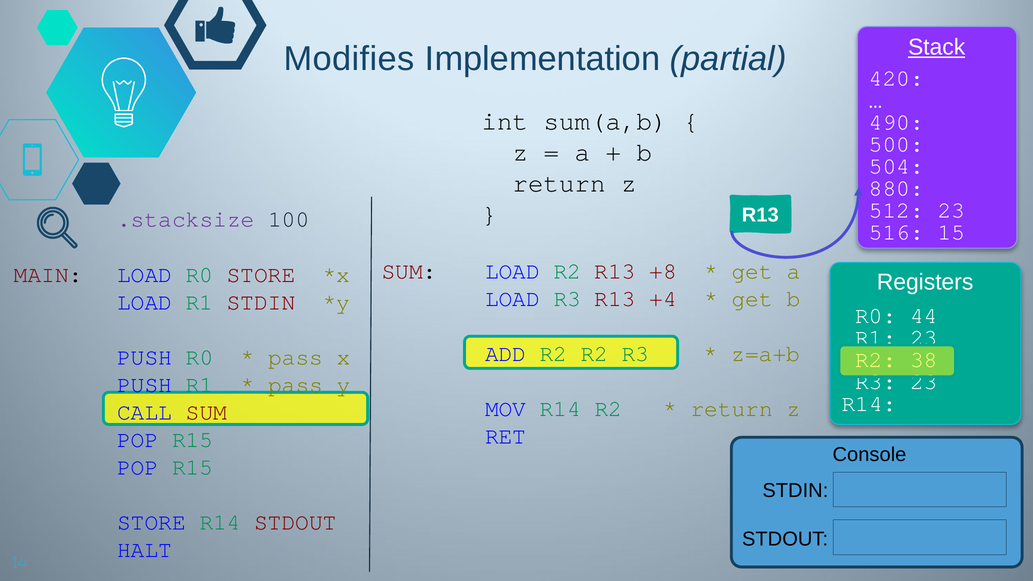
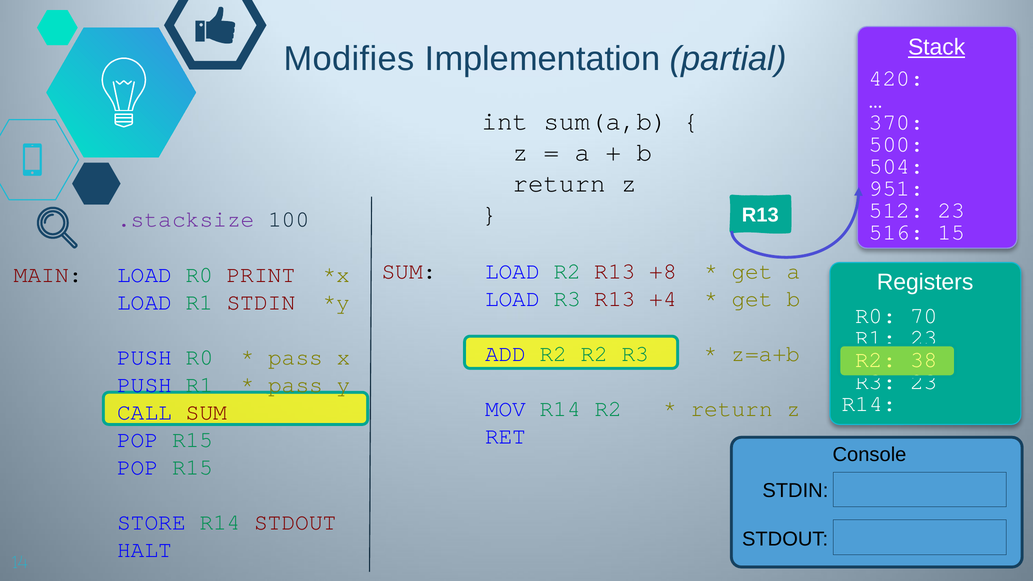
490: 490 -> 370
880: 880 -> 951
R0 STORE: STORE -> PRINT
44: 44 -> 70
